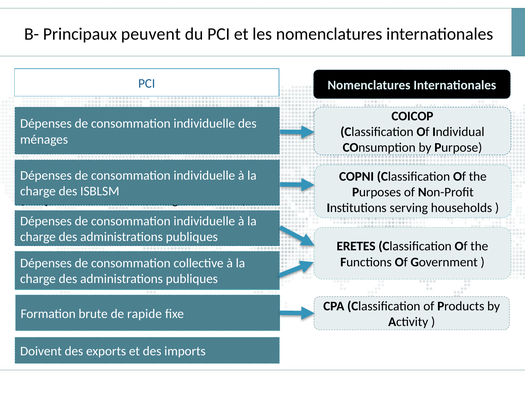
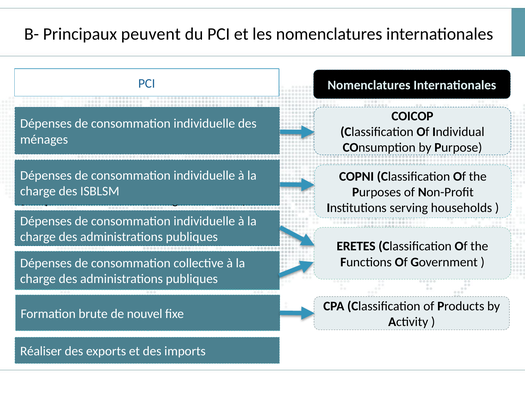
rapide: rapide -> nouvel
Doivent: Doivent -> Réaliser
